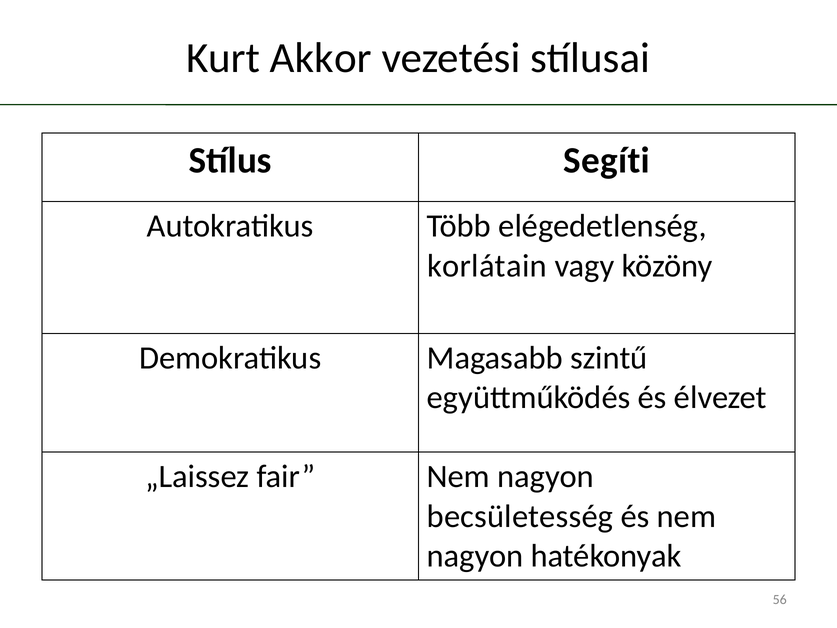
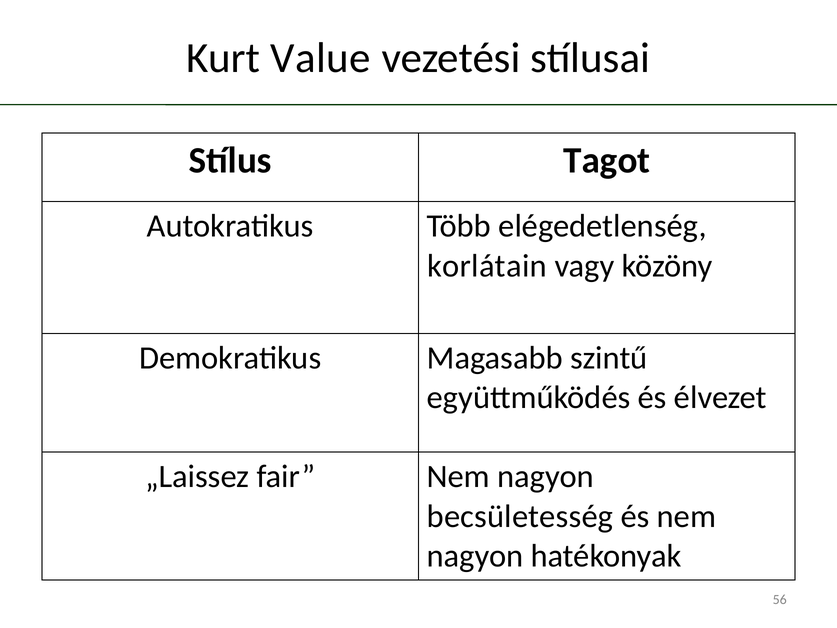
Akkor: Akkor -> Value
Segíti: Segíti -> Tagot
